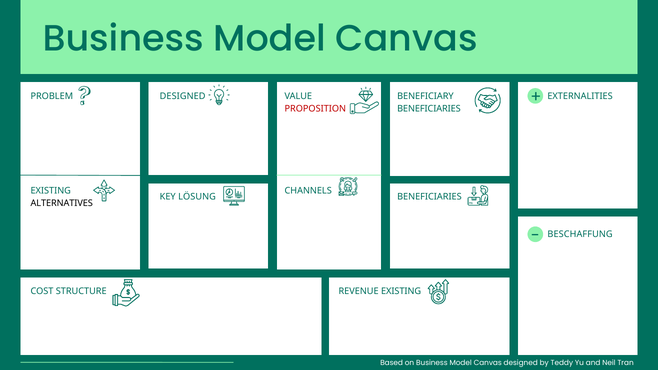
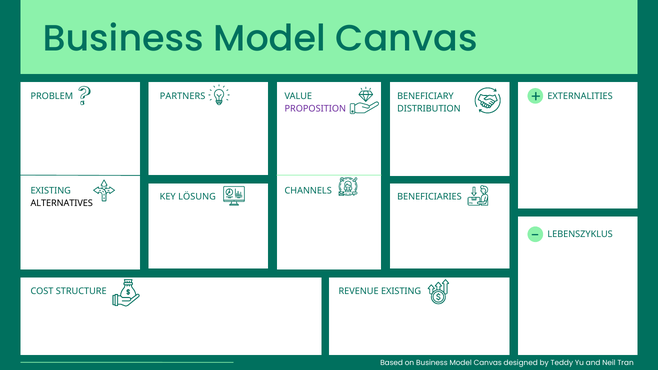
PROBLEM DESIGNED: DESIGNED -> PARTNERS
PROPOSITION colour: red -> purple
BENEFICIARIES at (429, 109): BENEFICIARIES -> DISTRIBUTION
BESCHAFFUNG: BESCHAFFUNG -> LEBENSZYKLUS
